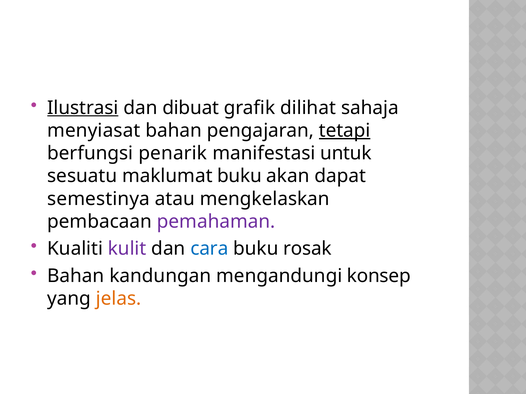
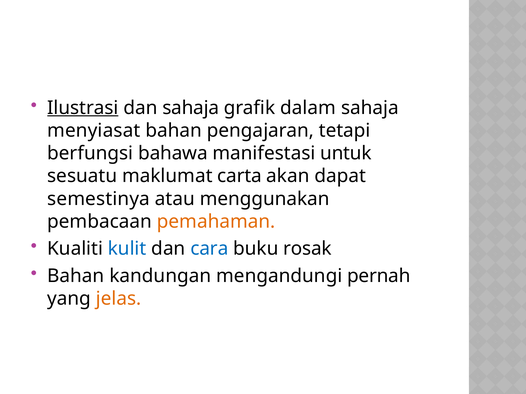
dan dibuat: dibuat -> sahaja
dilihat: dilihat -> dalam
tetapi underline: present -> none
penarik: penarik -> bahawa
maklumat buku: buku -> carta
mengkelaskan: mengkelaskan -> menggunakan
pemahaman colour: purple -> orange
kulit colour: purple -> blue
konsep: konsep -> pernah
